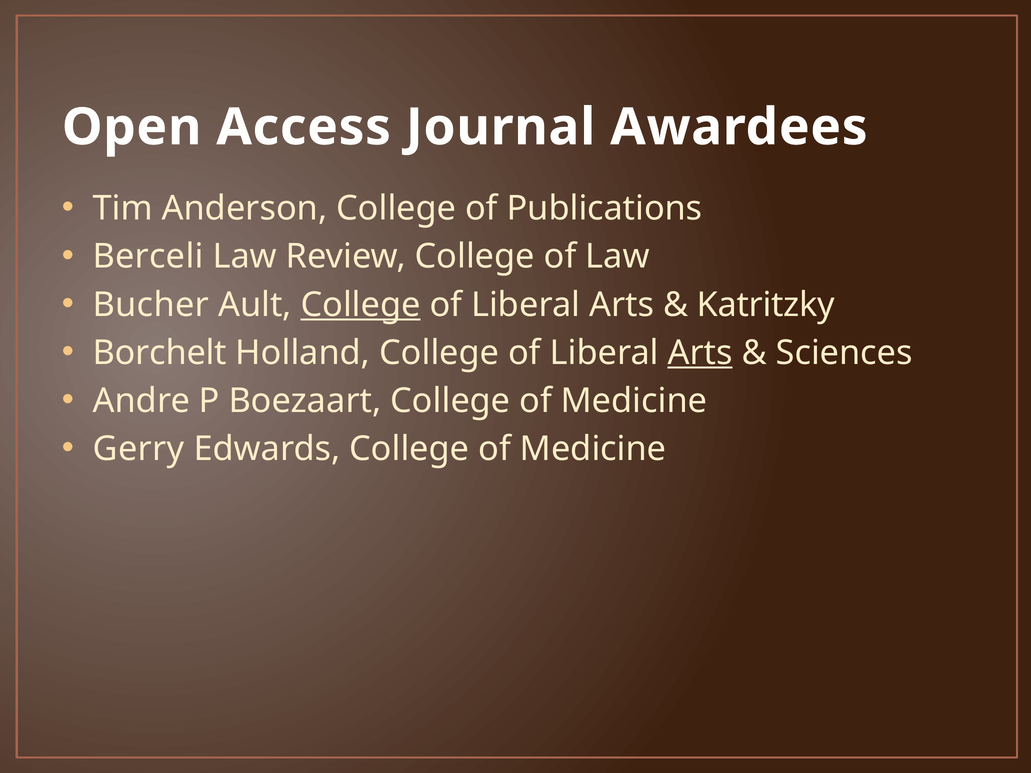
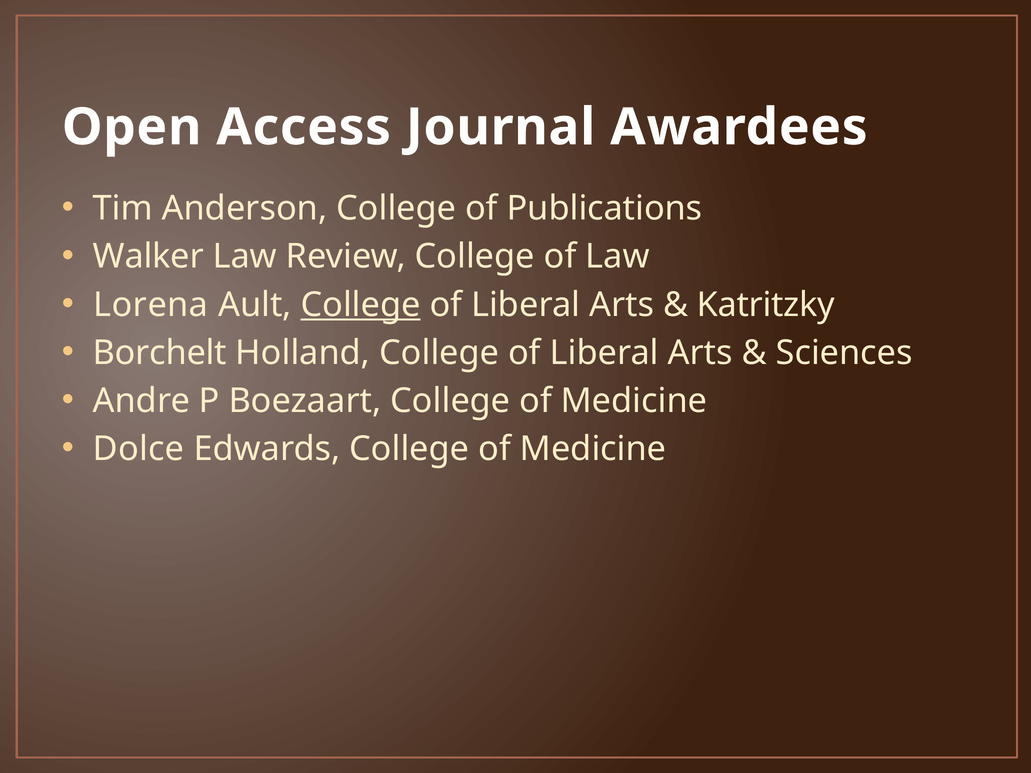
Berceli: Berceli -> Walker
Bucher: Bucher -> Lorena
Arts at (700, 353) underline: present -> none
Gerry: Gerry -> Dolce
